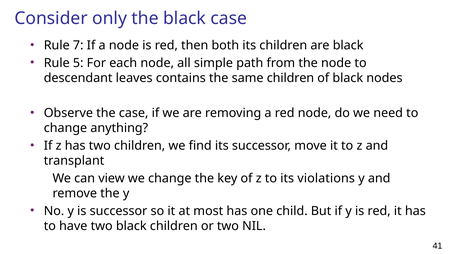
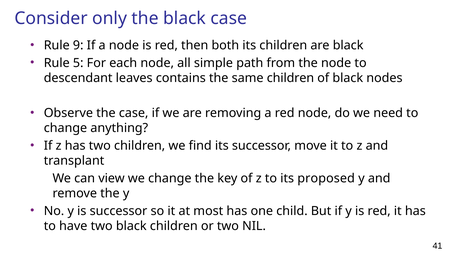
7: 7 -> 9
violations: violations -> proposed
